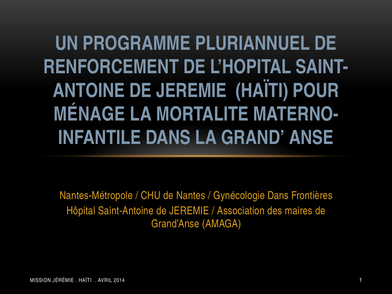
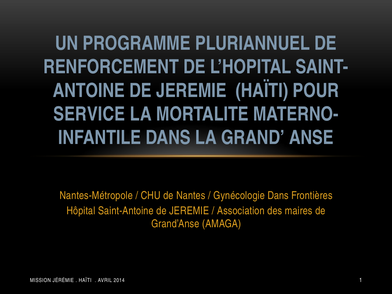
MÉNAGE: MÉNAGE -> SERVICE
